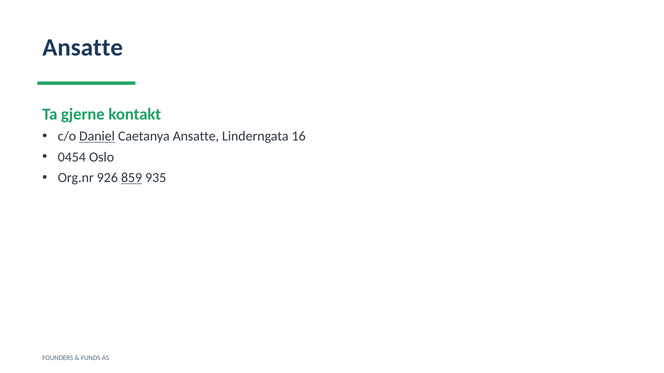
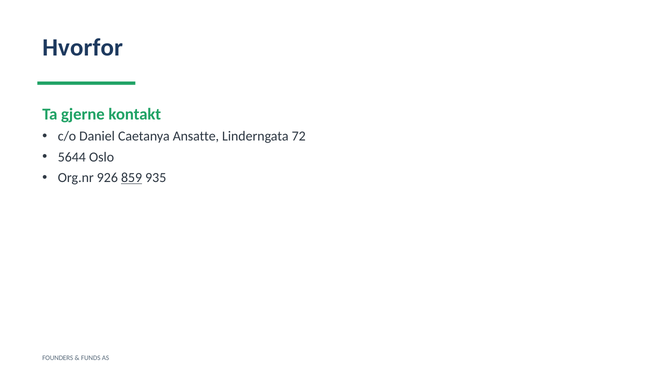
Ansatte at (83, 47): Ansatte -> Hvorfor
Daniel underline: present -> none
16: 16 -> 72
0454: 0454 -> 5644
